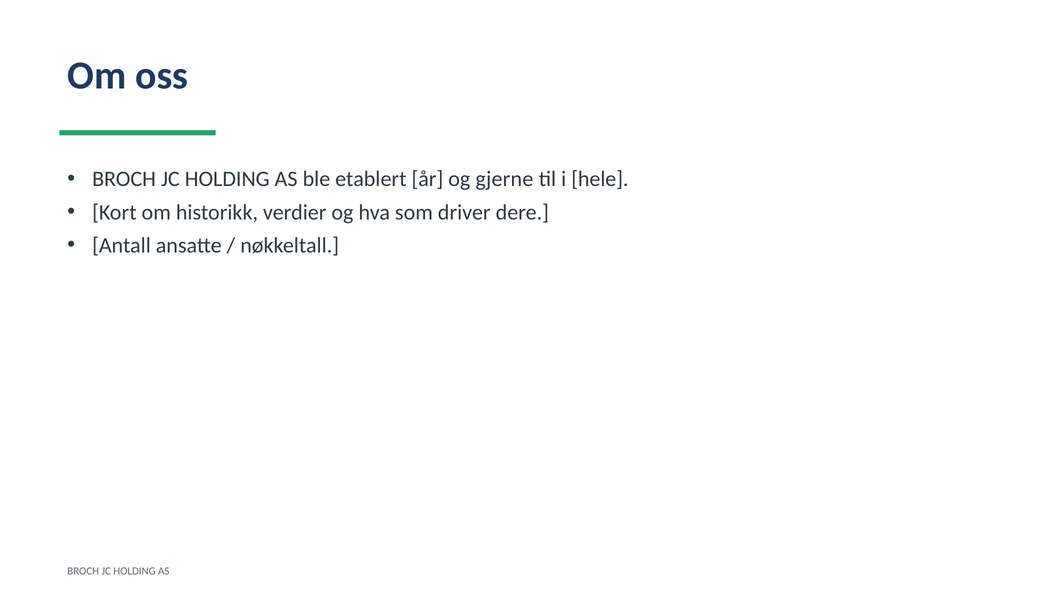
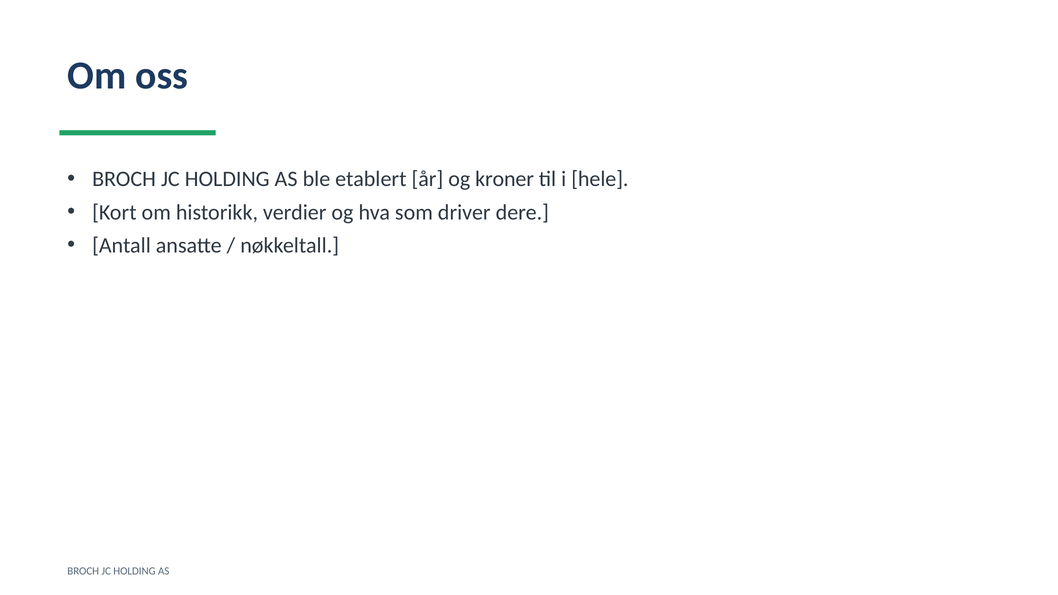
gjerne: gjerne -> kroner
